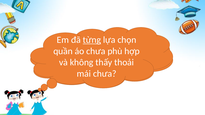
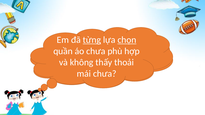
chọn underline: none -> present
